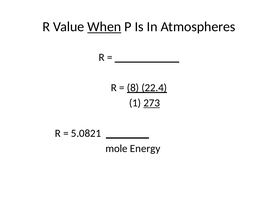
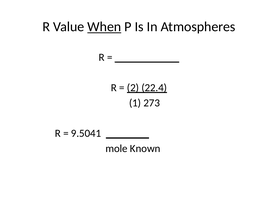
8: 8 -> 2
273 underline: present -> none
5.0821: 5.0821 -> 9.5041
Energy: Energy -> Known
